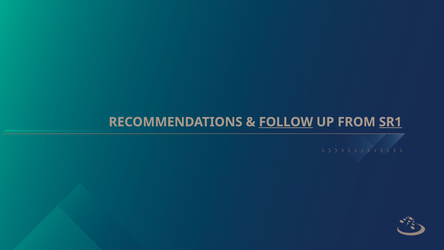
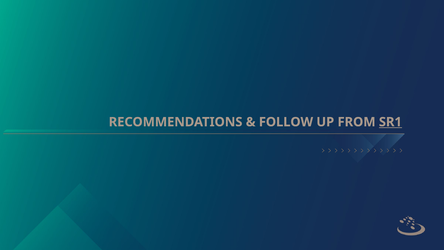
FOLLOW underline: present -> none
